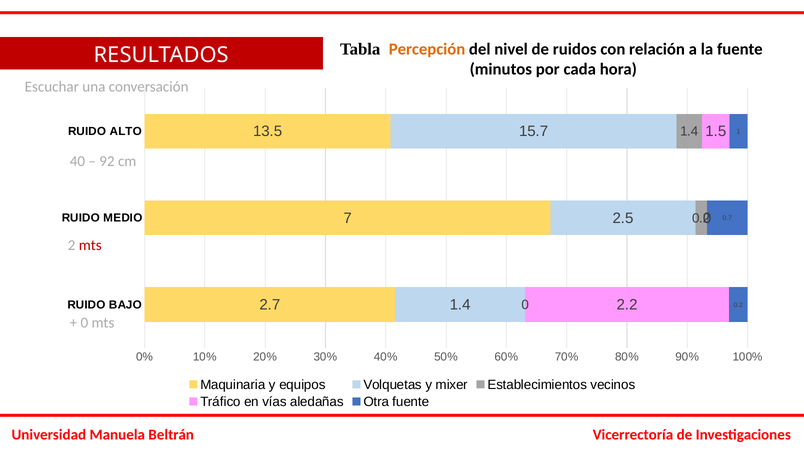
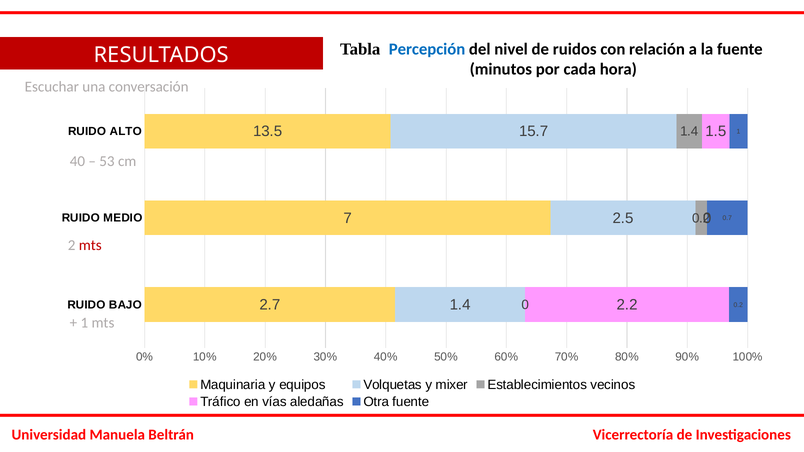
Percepción colour: orange -> blue
92: 92 -> 53
0 at (84, 323): 0 -> 1
